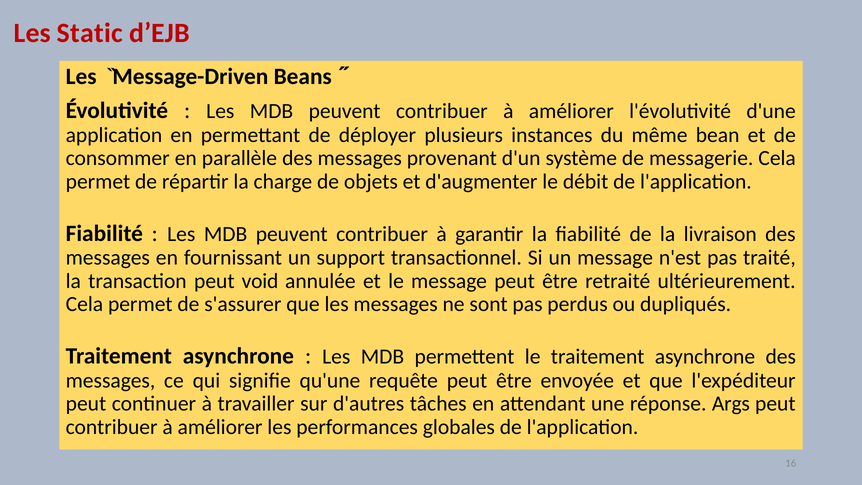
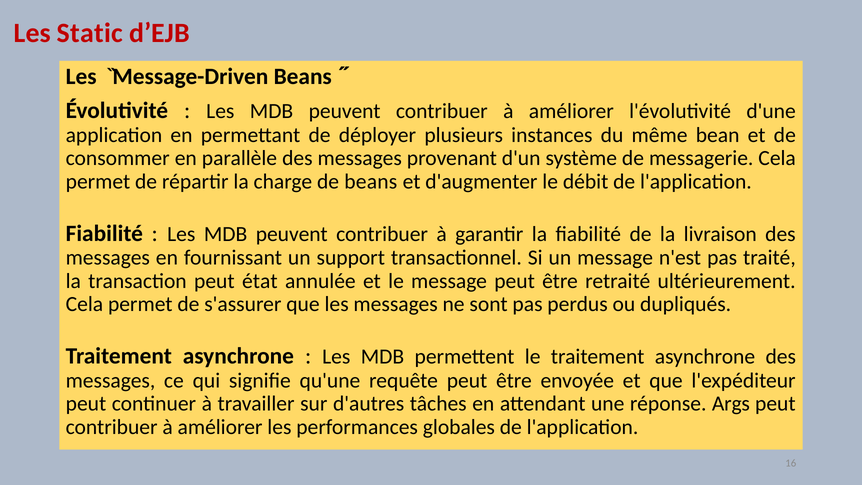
de objets: objets -> beans
void: void -> état
